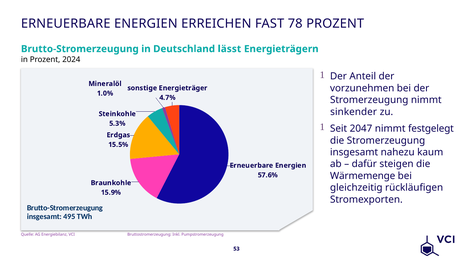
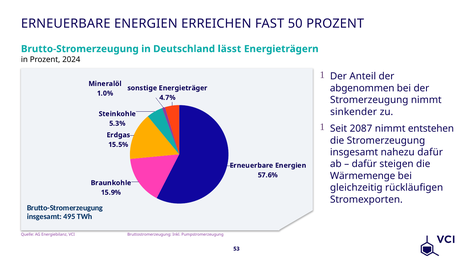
78: 78 -> 50
vorzunehmen: vorzunehmen -> abgenommen
2047: 2047 -> 2087
festgelegt: festgelegt -> entstehen
nahezu kaum: kaum -> dafür
